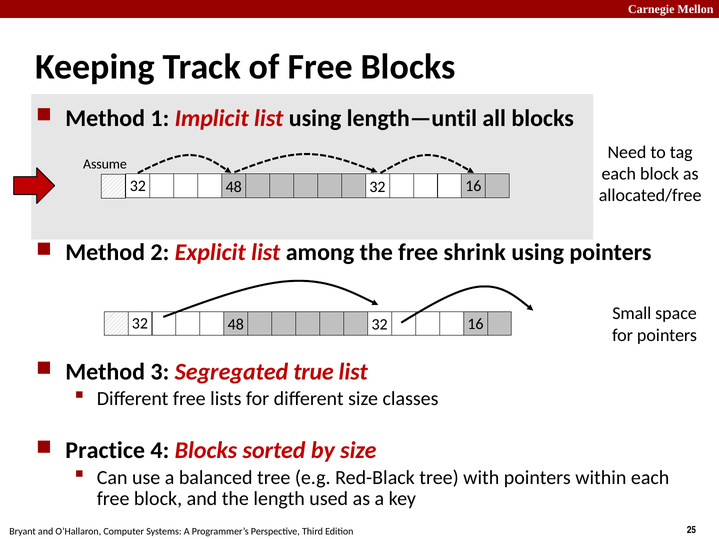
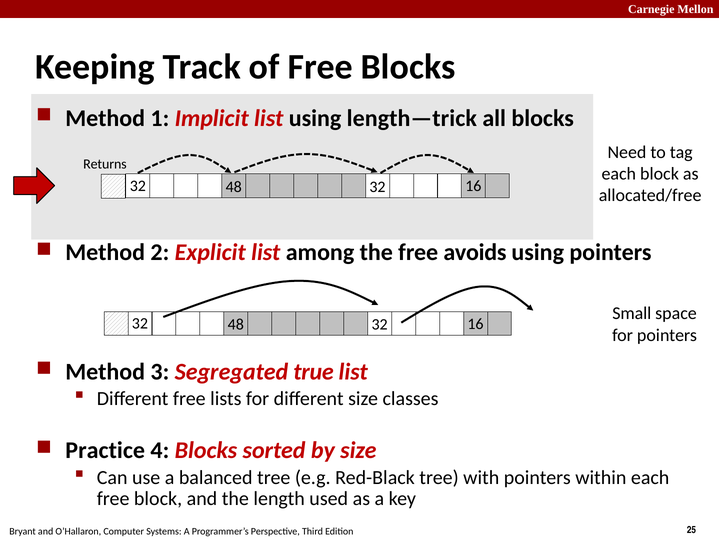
length—until: length—until -> length—trick
Assume: Assume -> Returns
shrink: shrink -> avoids
